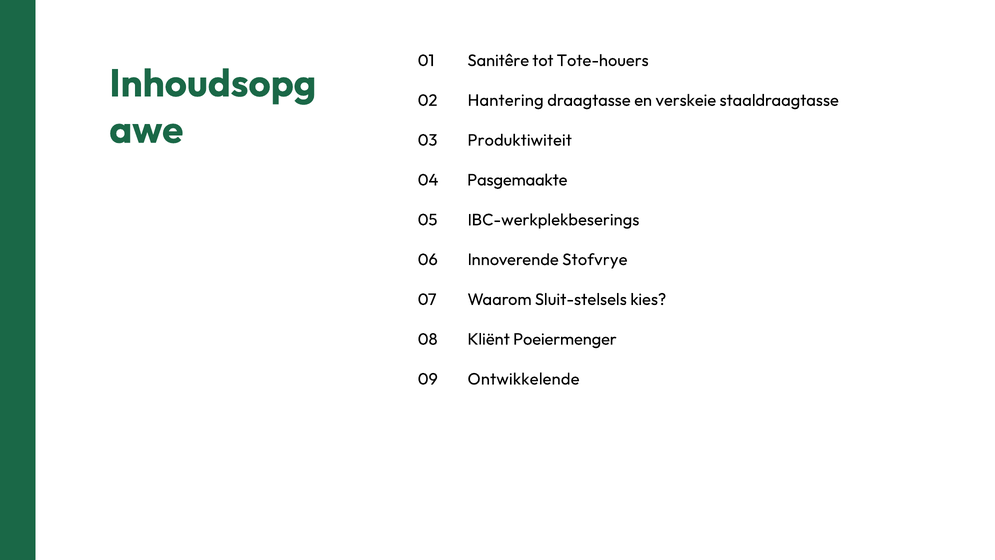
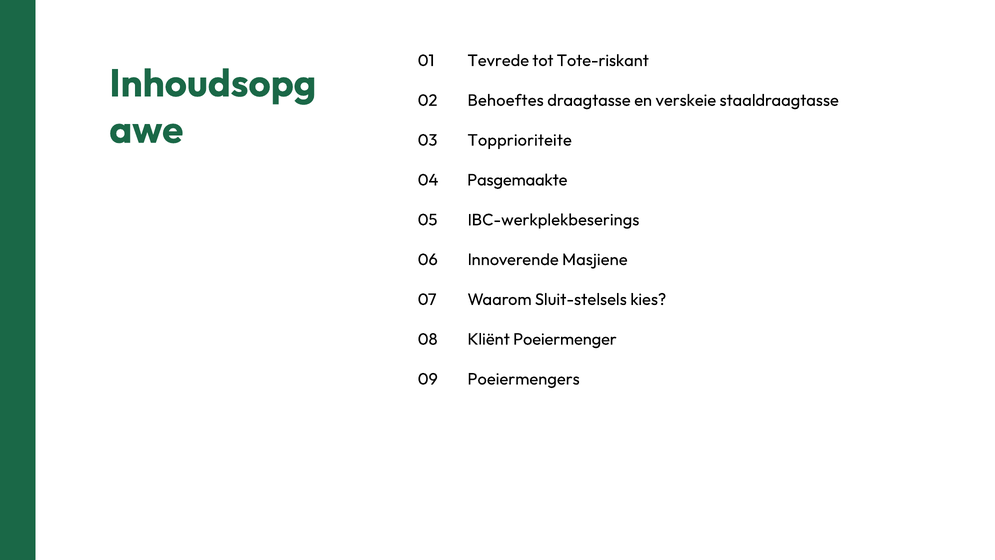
Sanitêre: Sanitêre -> Tevrede
Tote-houers: Tote-houers -> Tote-riskant
Hantering: Hantering -> Behoeftes
Produktiwiteit: Produktiwiteit -> Topprioriteite
Stofvrye: Stofvrye -> Masjiene
Ontwikkelende: Ontwikkelende -> Poeiermengers
